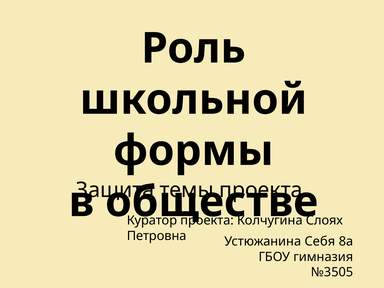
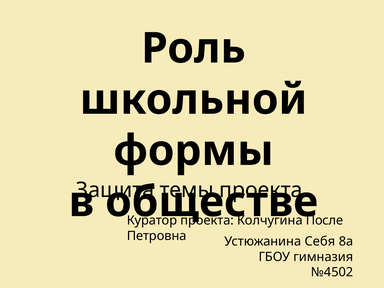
Слоях: Слоях -> После
№3505: №3505 -> №4502
